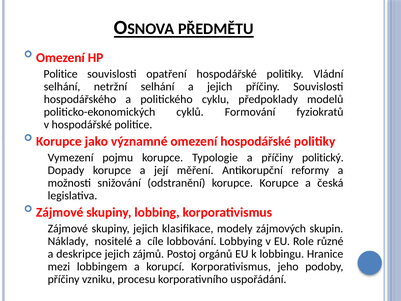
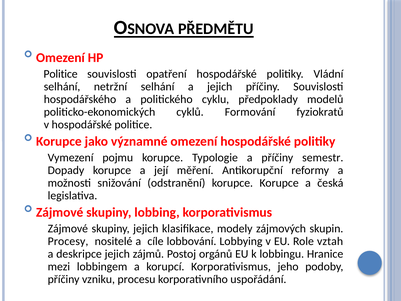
politický: politický -> semestr
Náklady: Náklady -> Procesy
různé: různé -> vztah
